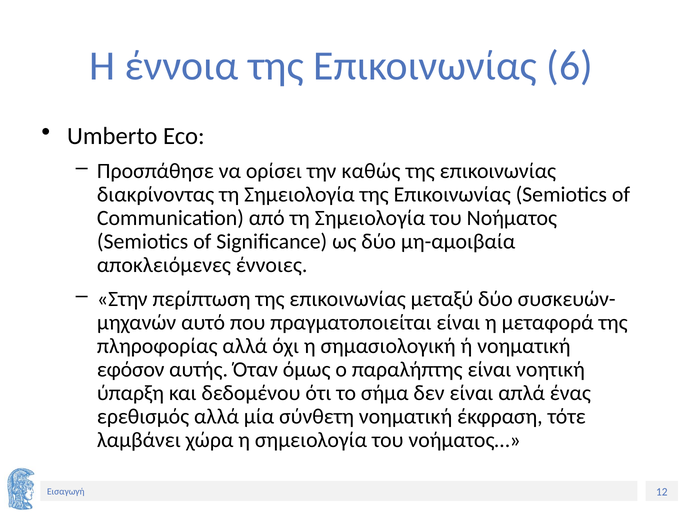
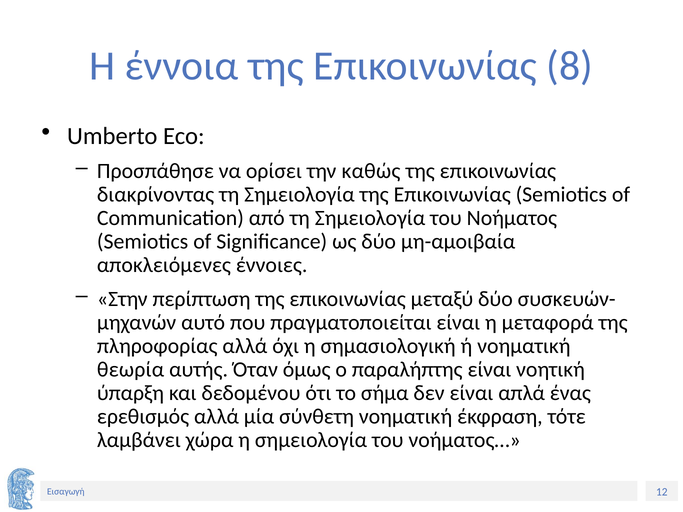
6: 6 -> 8
εφόσον: εφόσον -> θεωρία
